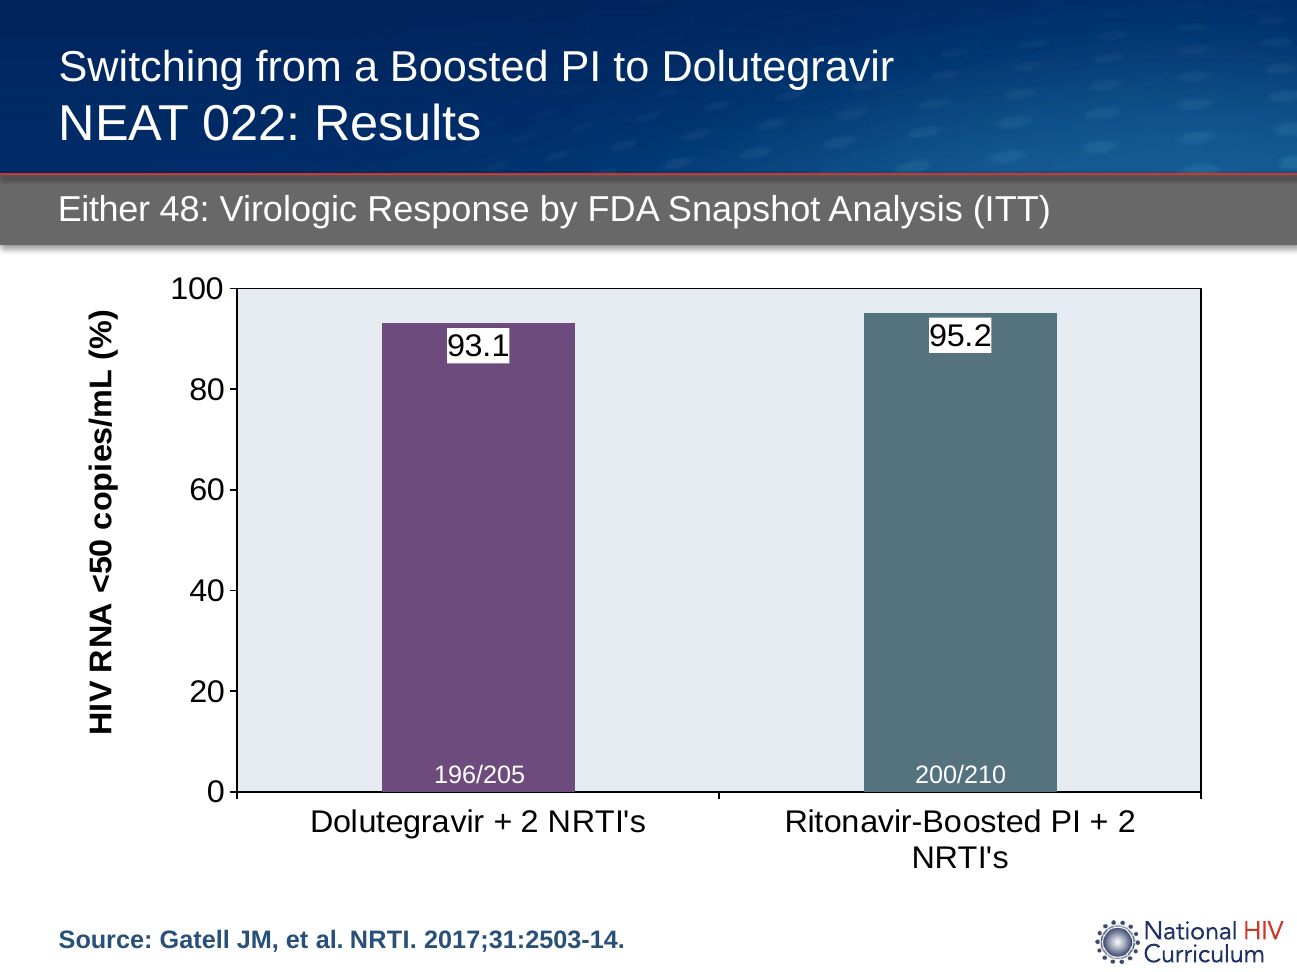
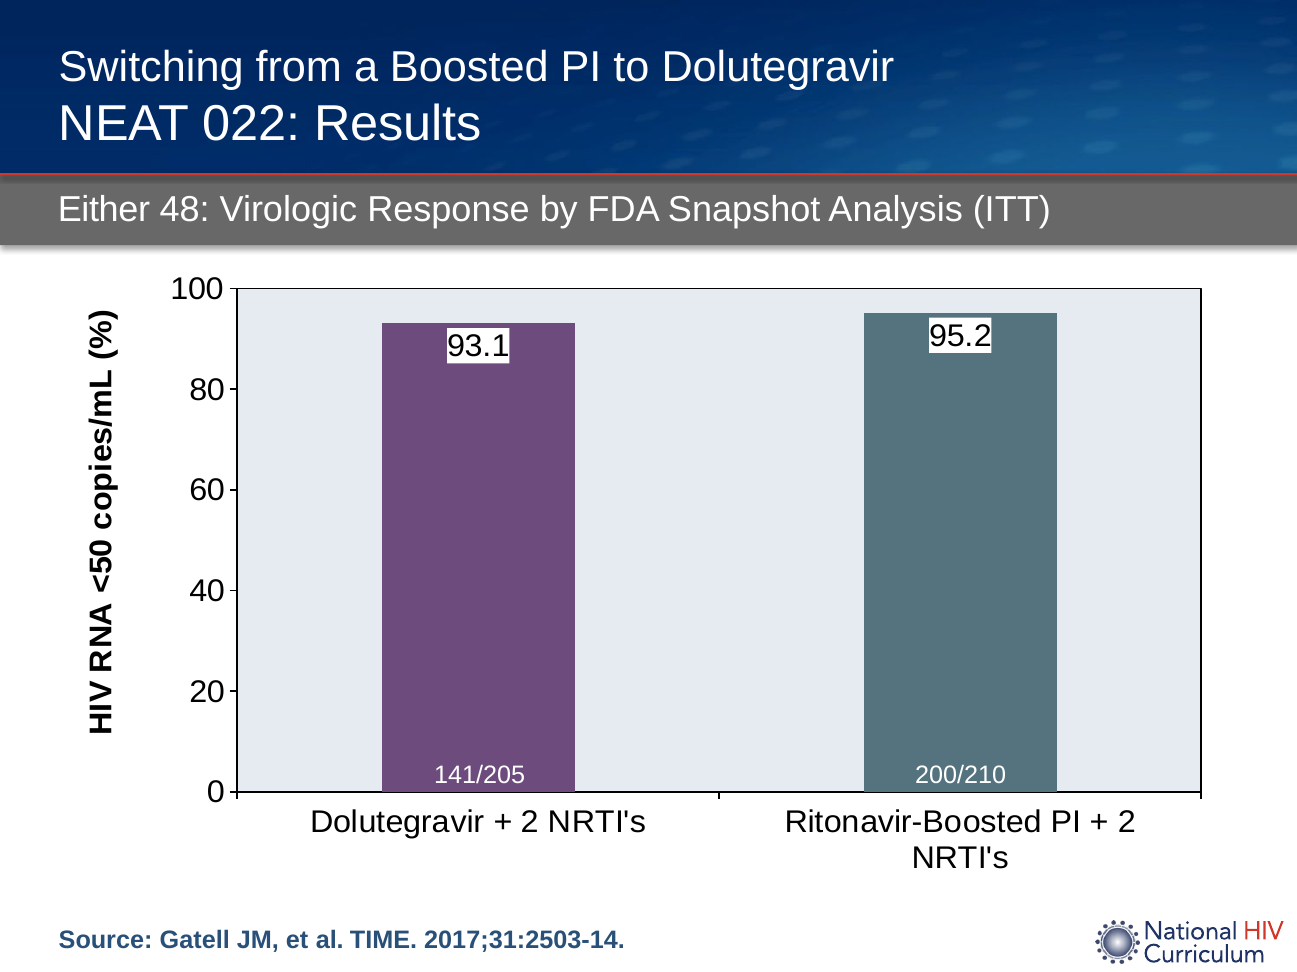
196/205: 196/205 -> 141/205
NRTI: NRTI -> TIME
